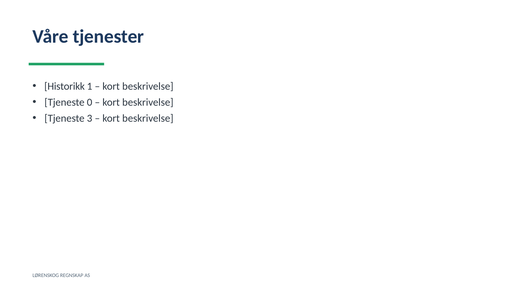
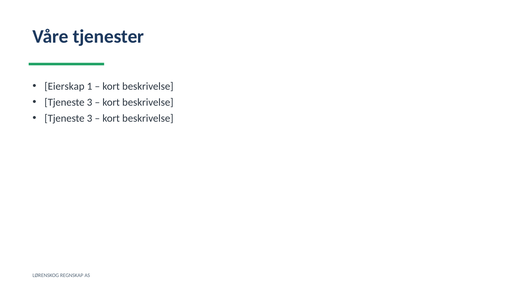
Historikk: Historikk -> Eierskap
0 at (90, 103): 0 -> 3
